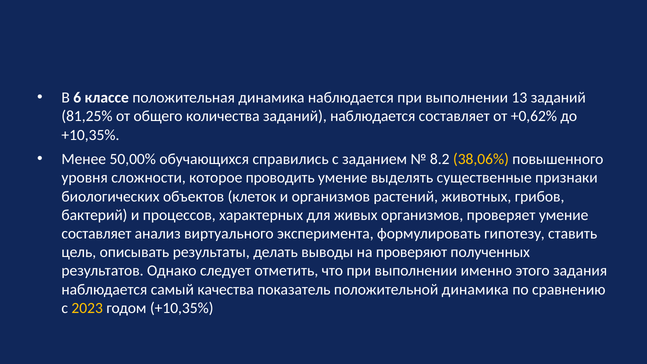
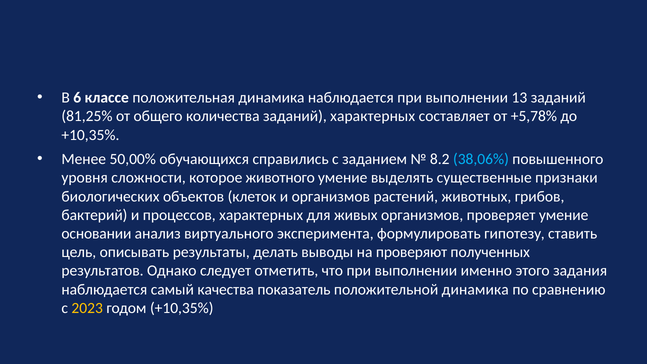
заданий наблюдается: наблюдается -> характерных
+0,62%: +0,62% -> +5,78%
38,06% colour: yellow -> light blue
проводить: проводить -> животного
составляет at (96, 234): составляет -> основании
